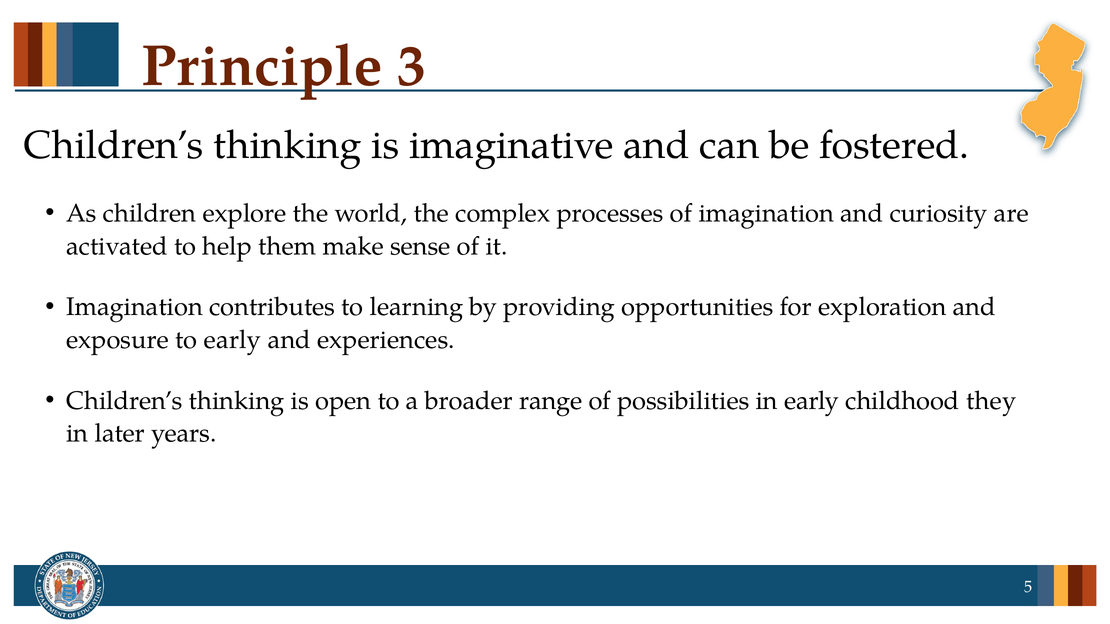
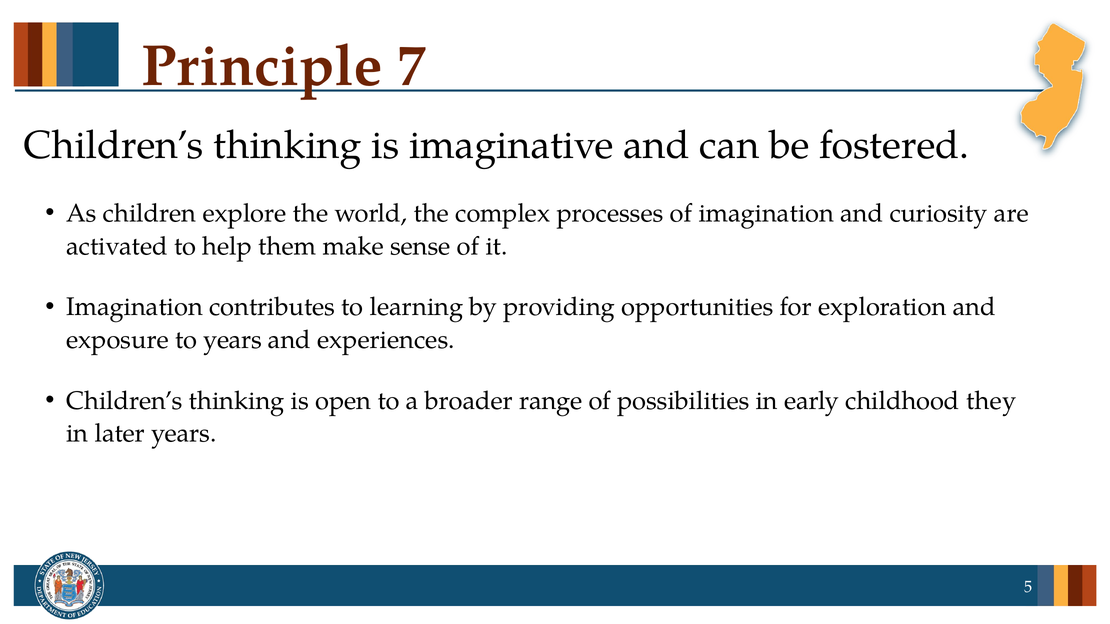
3: 3 -> 7
to early: early -> years
